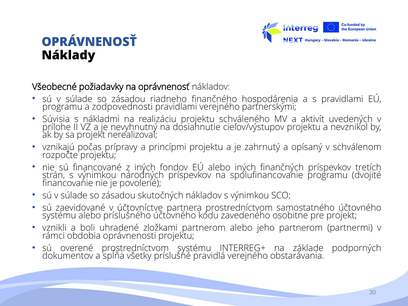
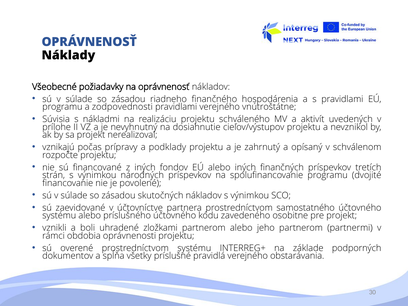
partnerskými: partnerskými -> vnútroštátne
princípmi: princípmi -> podklady
